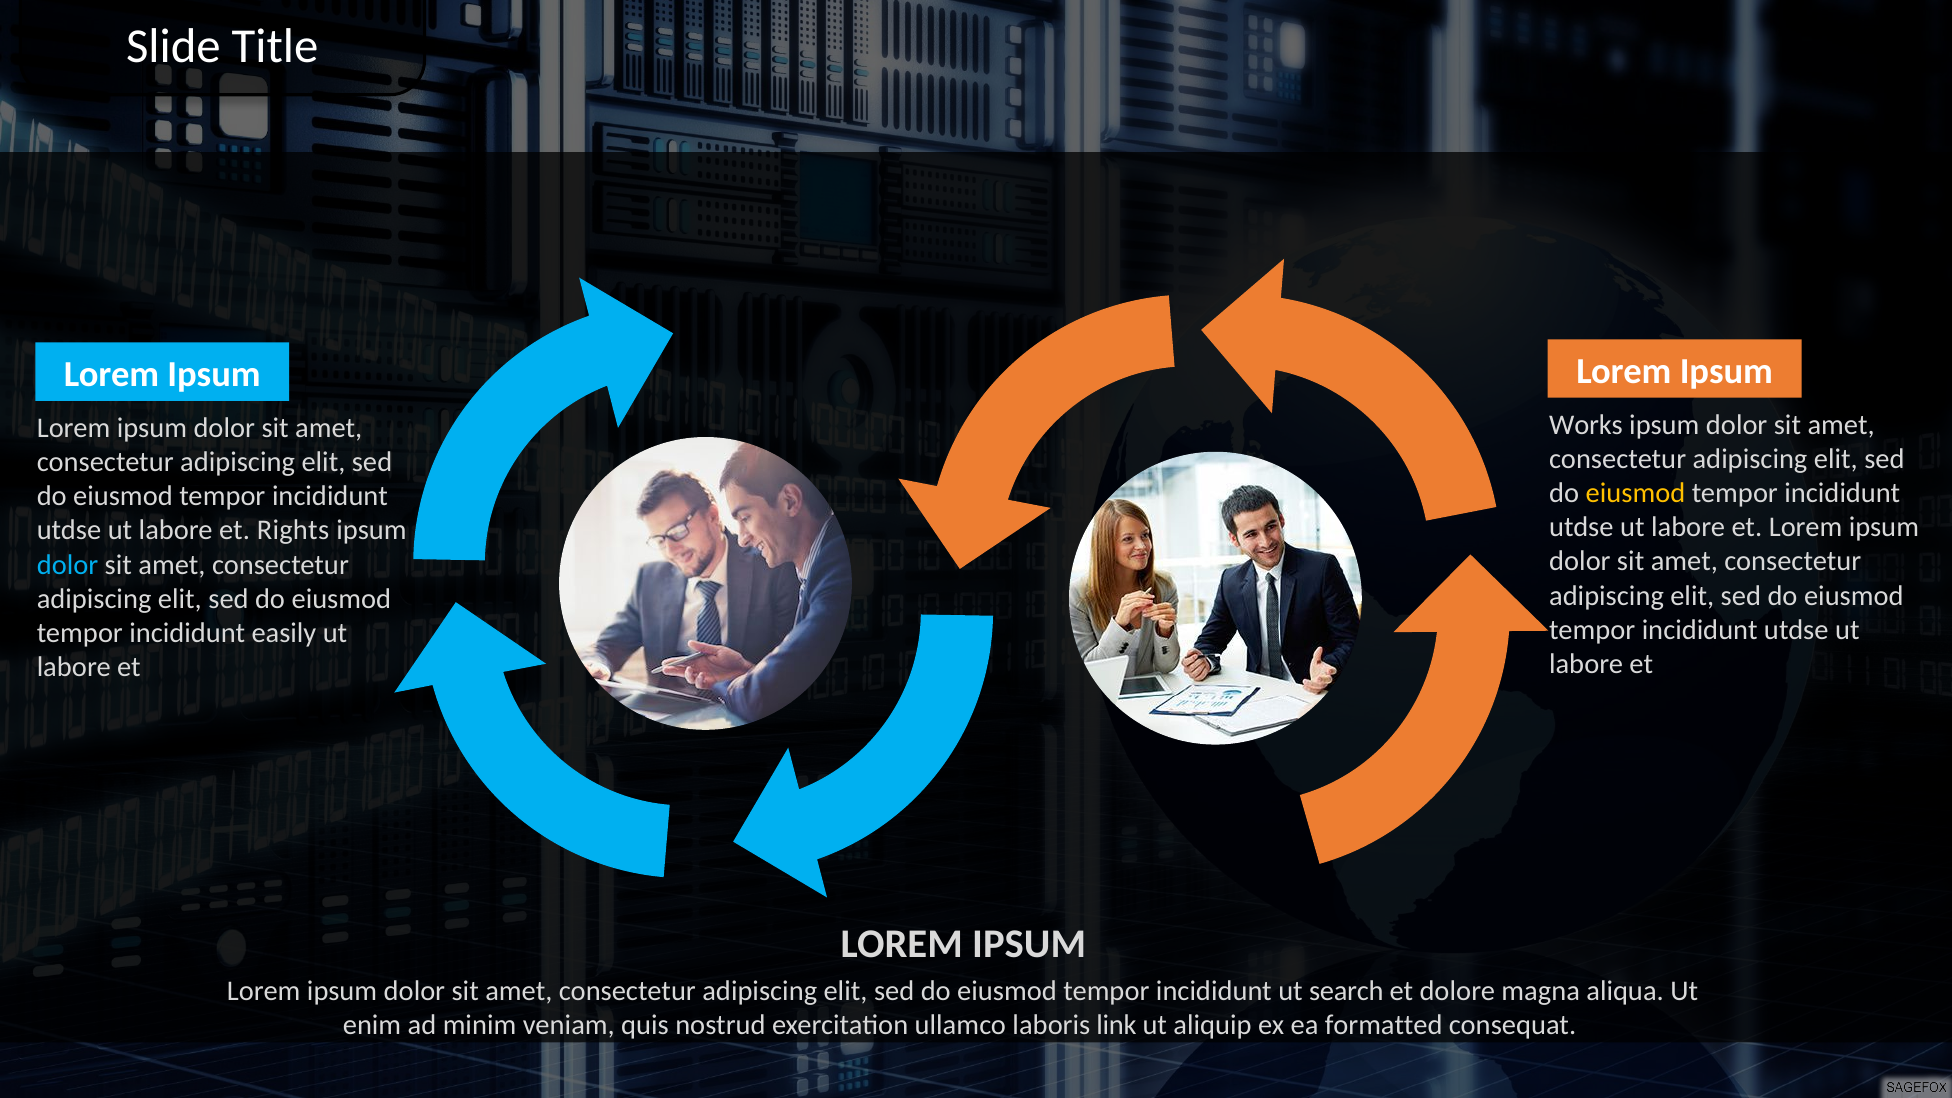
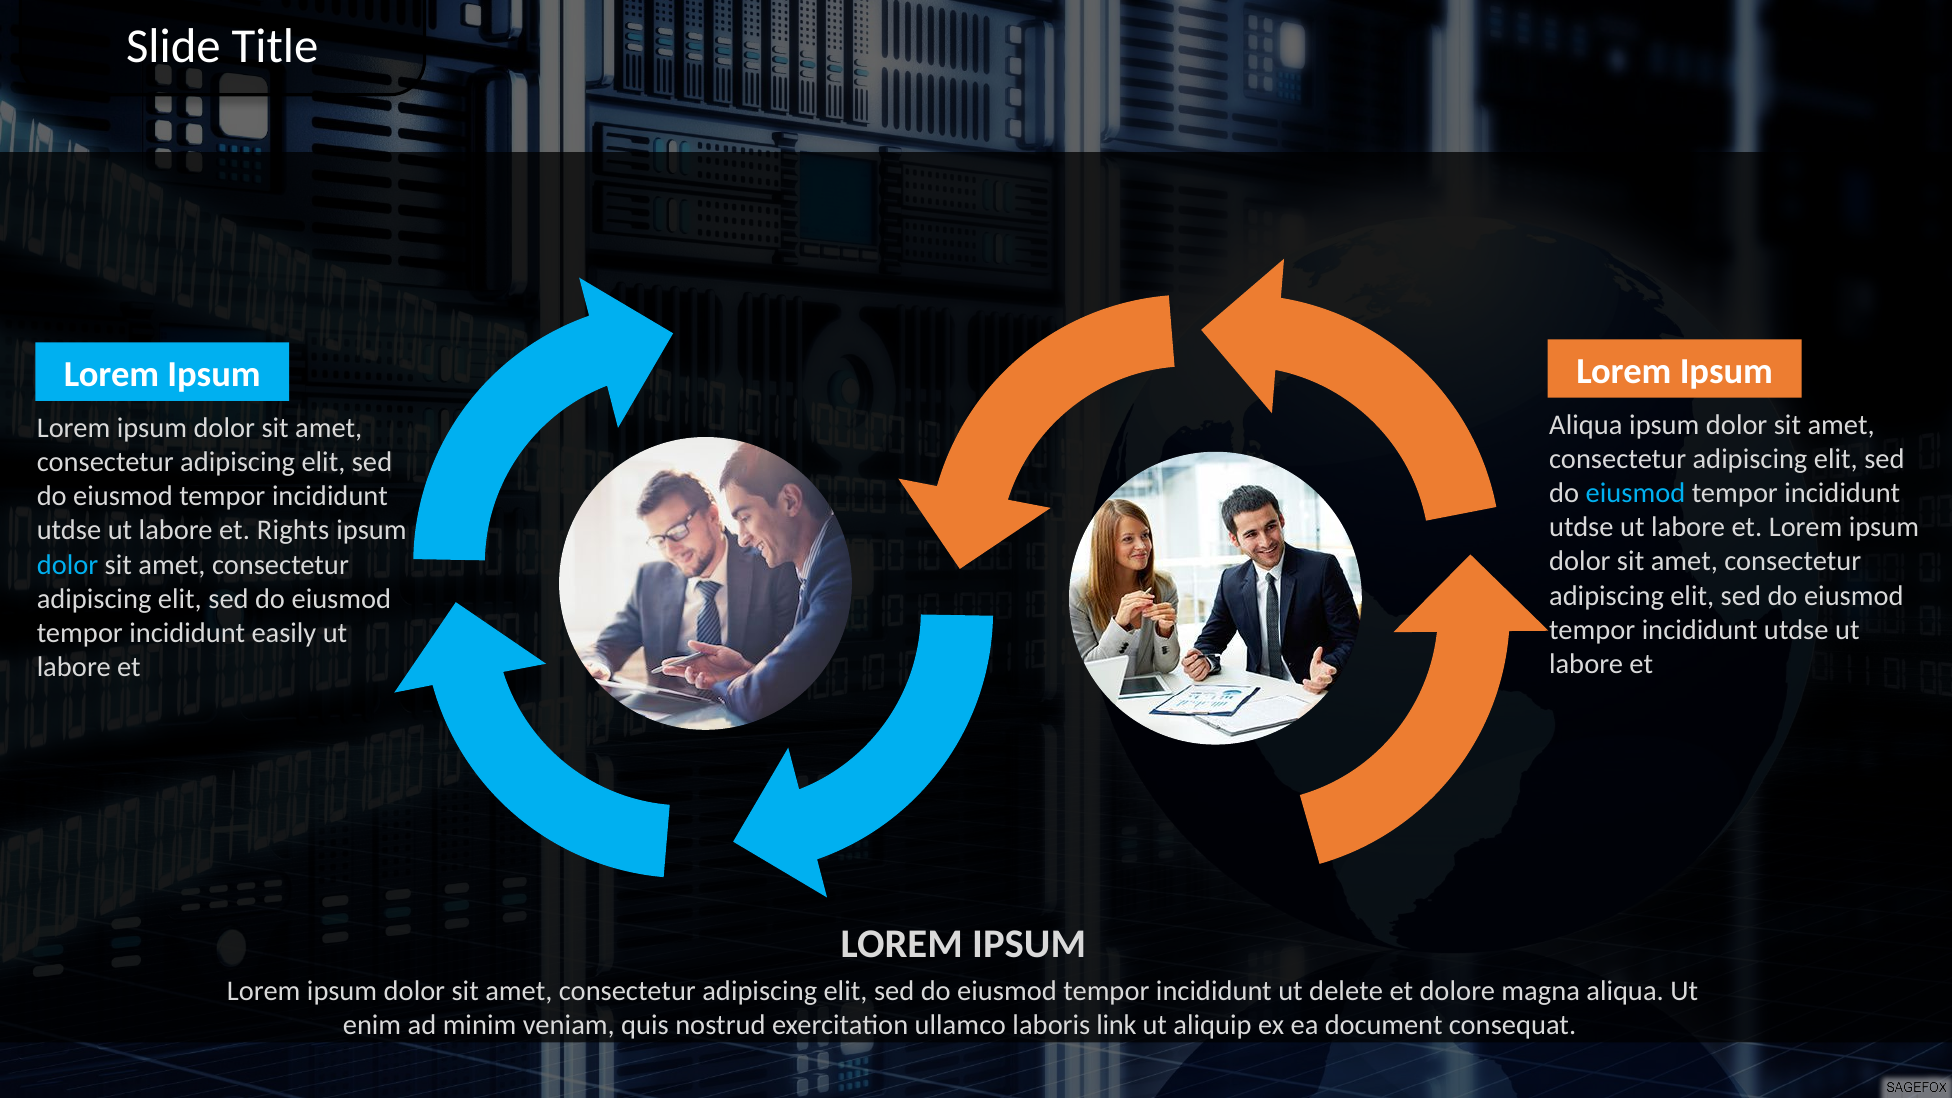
Works at (1586, 425): Works -> Aliqua
eiusmod at (1635, 493) colour: yellow -> light blue
search: search -> delete
formatted: formatted -> document
